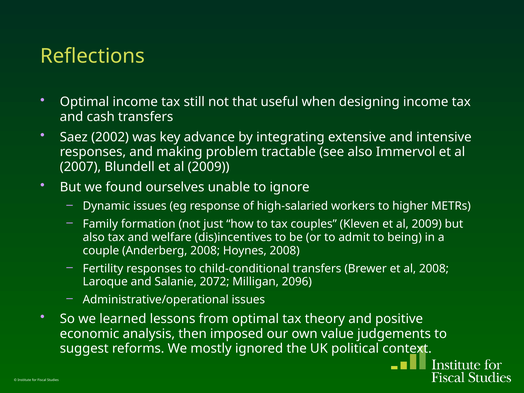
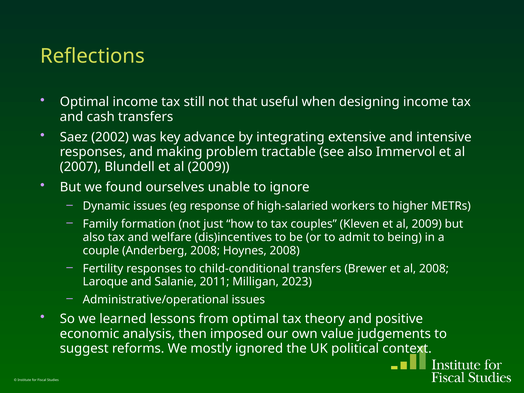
2072: 2072 -> 2011
2096: 2096 -> 2023
